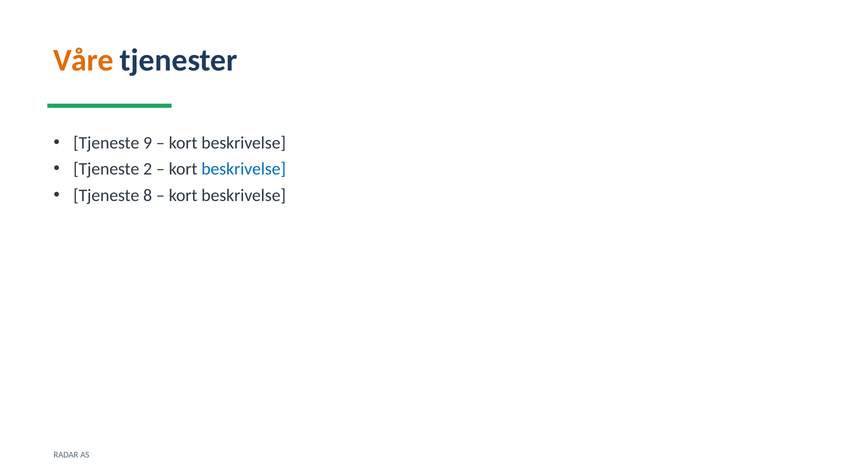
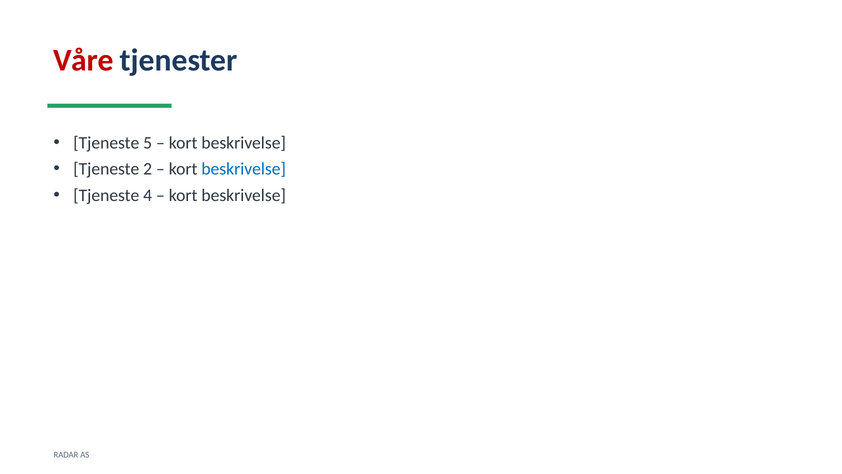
Våre colour: orange -> red
9: 9 -> 5
8: 8 -> 4
